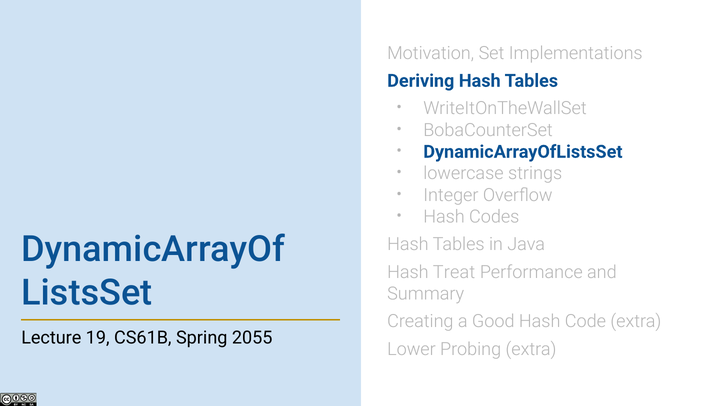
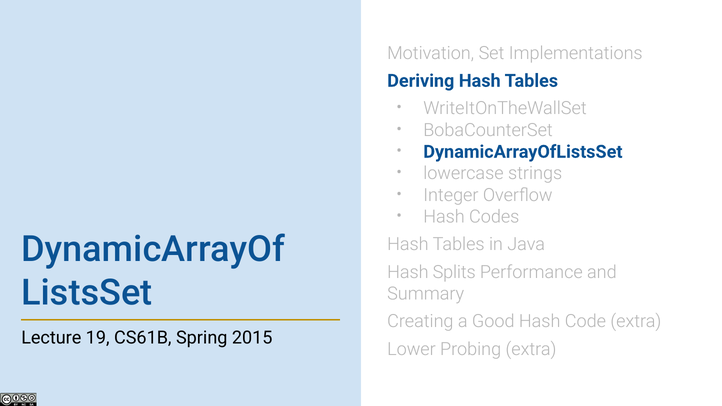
Treat: Treat -> Splits
2055: 2055 -> 2015
